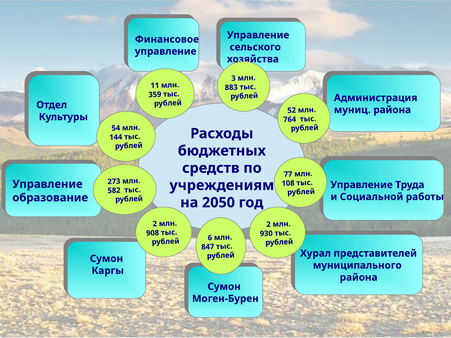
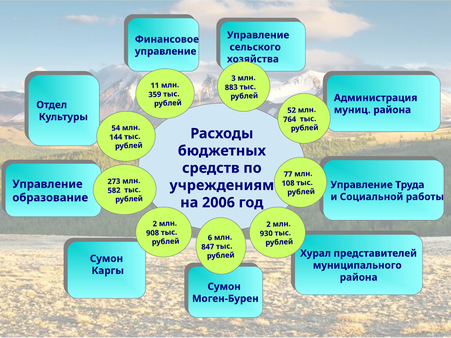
2050: 2050 -> 2006
